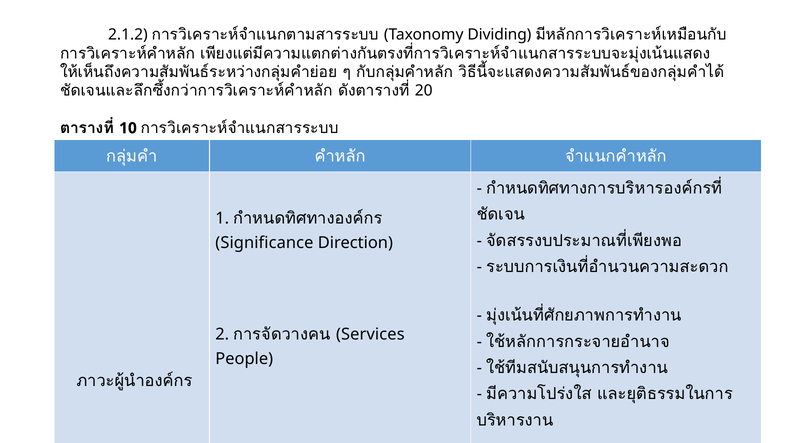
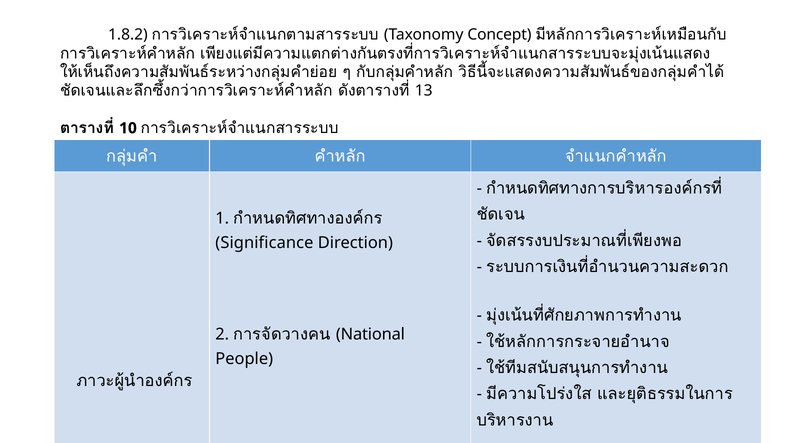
2.1.2: 2.1.2 -> 1.8.2
Dividing: Dividing -> Concept
20: 20 -> 13
Services: Services -> National
